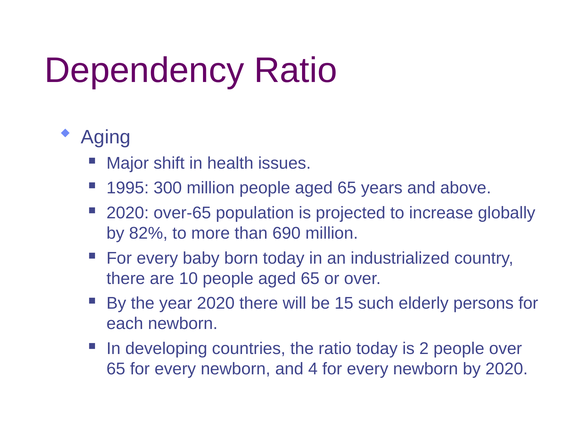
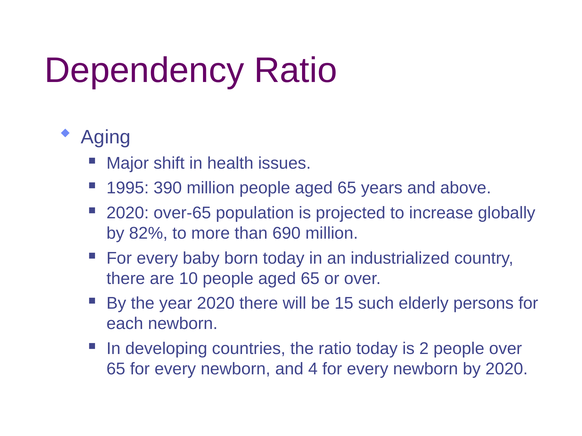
300: 300 -> 390
